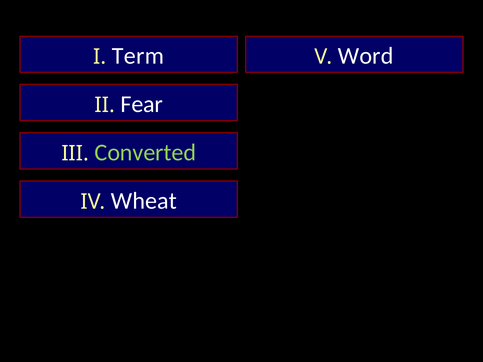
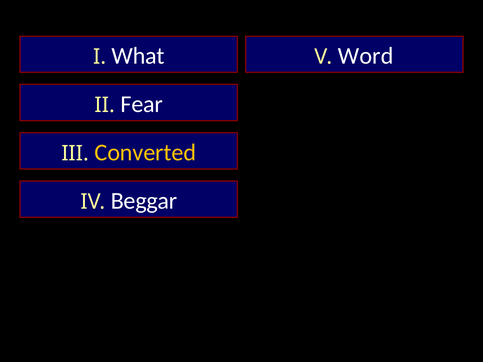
Term: Term -> What
Converted colour: light green -> yellow
Wheat: Wheat -> Beggar
